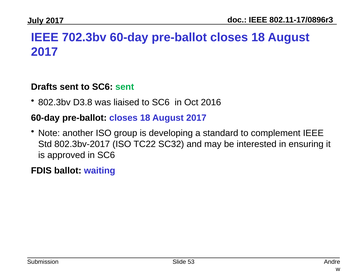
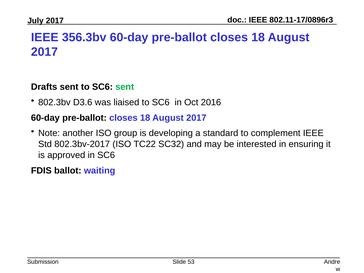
702.3bv: 702.3bv -> 356.3bv
D3.8: D3.8 -> D3.6
